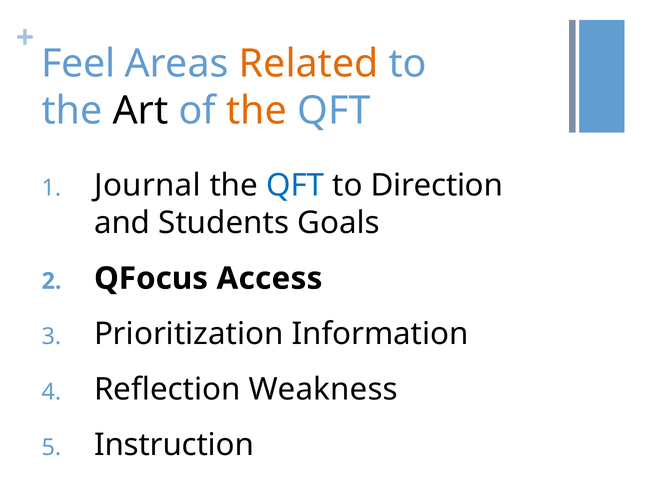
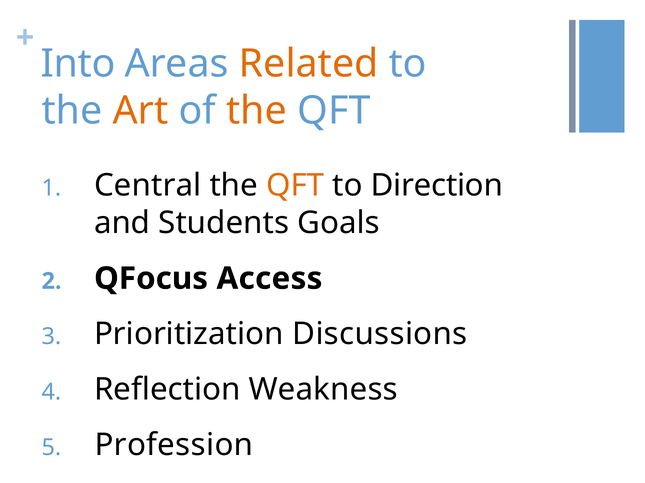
Feel: Feel -> Into
Art colour: black -> orange
Journal: Journal -> Central
QFT at (295, 186) colour: blue -> orange
Information: Information -> Discussions
Instruction: Instruction -> Profession
